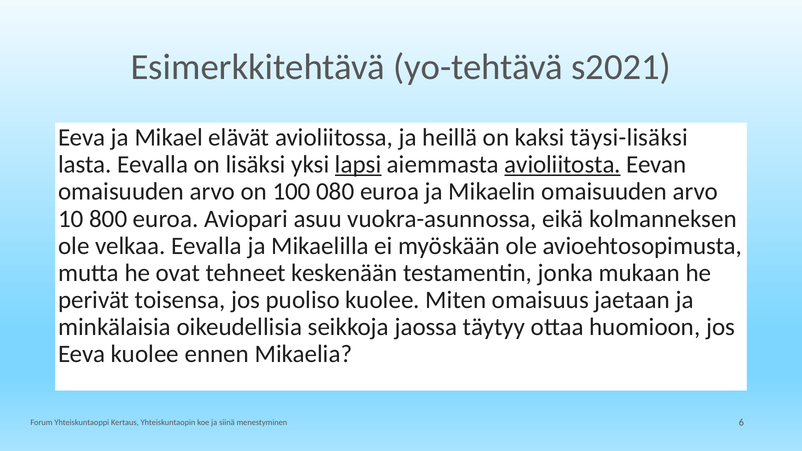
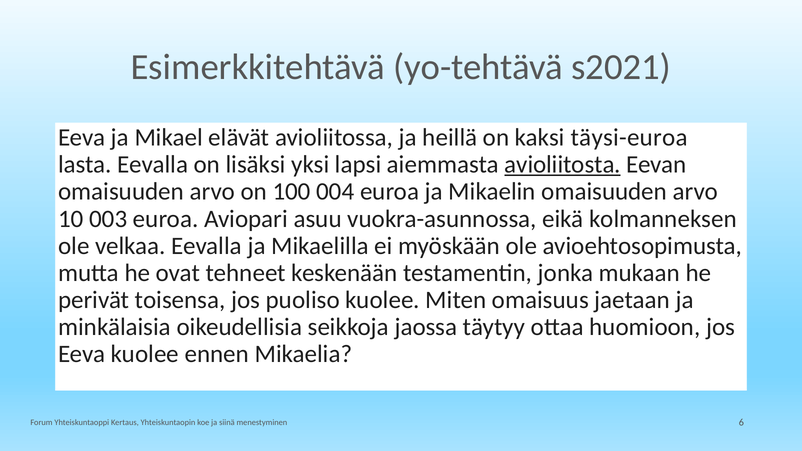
täysi-lisäksi: täysi-lisäksi -> täysi-euroa
lapsi underline: present -> none
080: 080 -> 004
800: 800 -> 003
